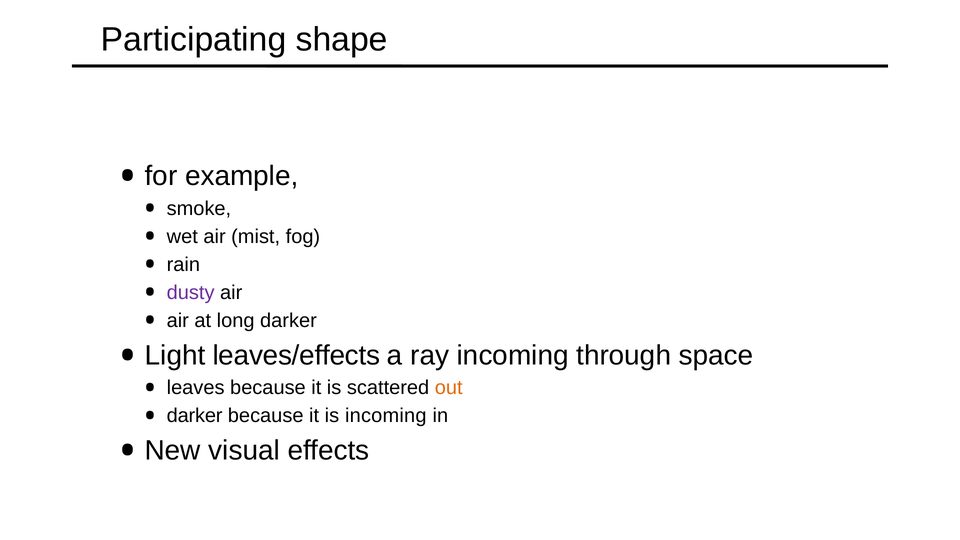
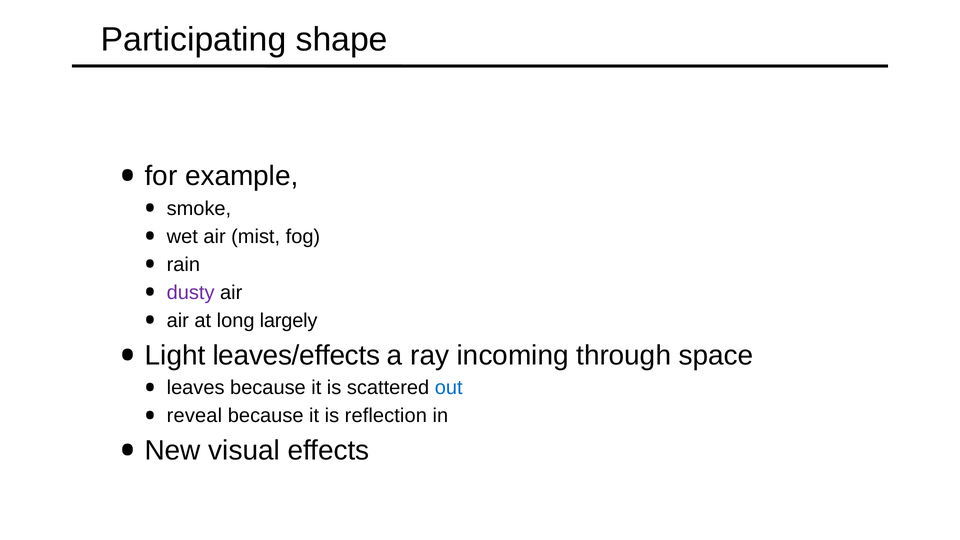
long darker: darker -> largely
out colour: orange -> blue
darker at (195, 416): darker -> reveal
is incoming: incoming -> reflection
